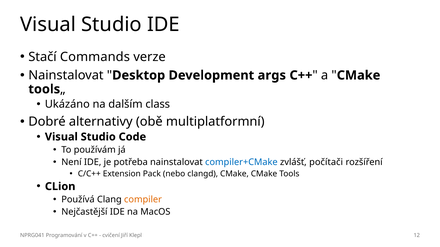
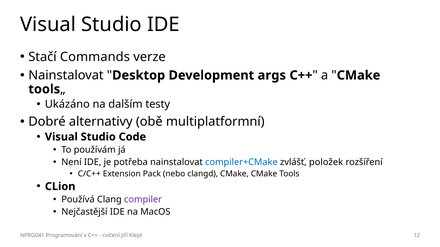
class: class -> testy
počítači: počítači -> položek
compiler colour: orange -> purple
